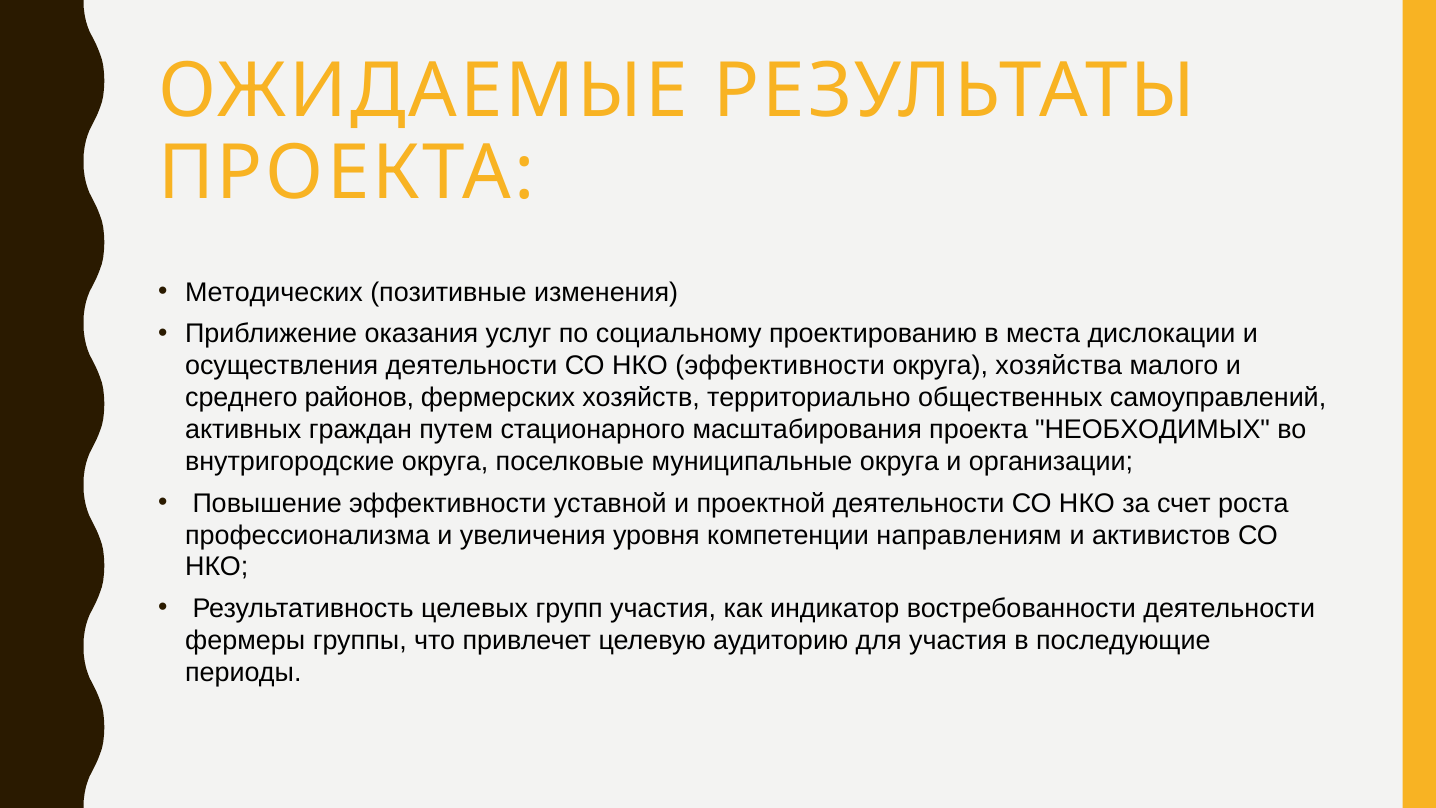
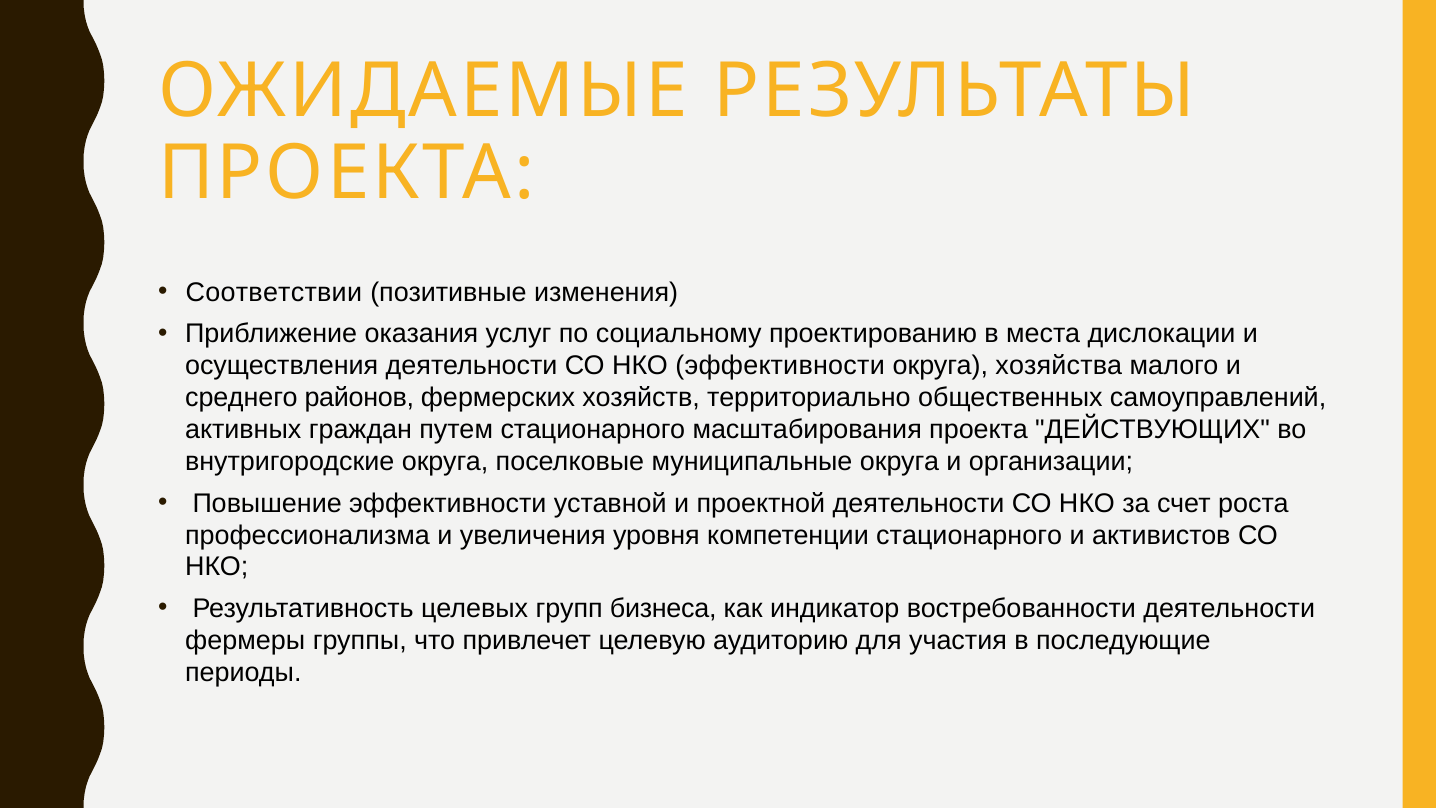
Методических: Методических -> Соответствии
НЕОБХОДИМЫХ: НЕОБХОДИМЫХ -> ДЕЙСТВУЮЩИХ
компетенции направлениям: направлениям -> стационарного
групп участия: участия -> бизнеса
